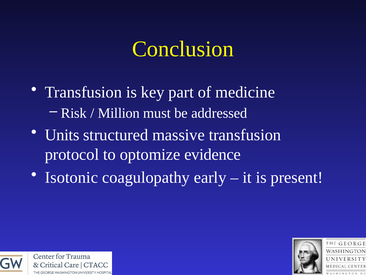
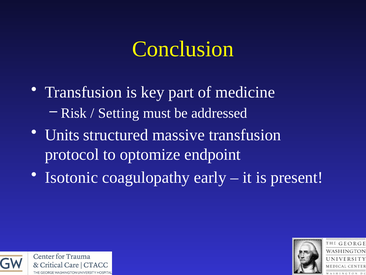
Million: Million -> Setting
evidence: evidence -> endpoint
